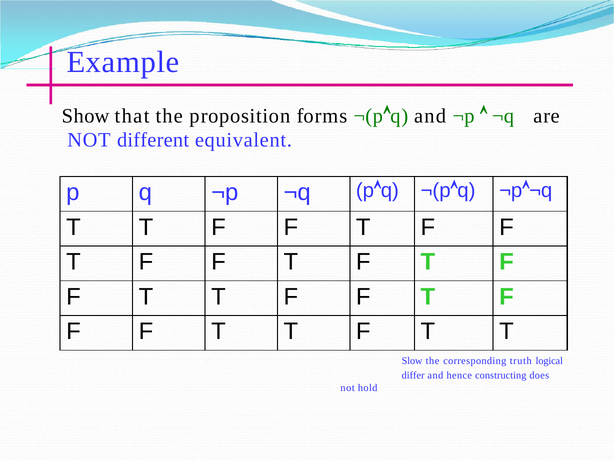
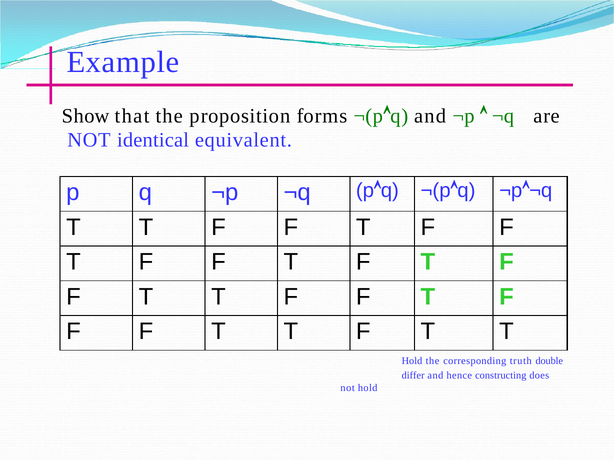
different: different -> identical
Slow at (412, 361): Slow -> Hold
logical: logical -> double
